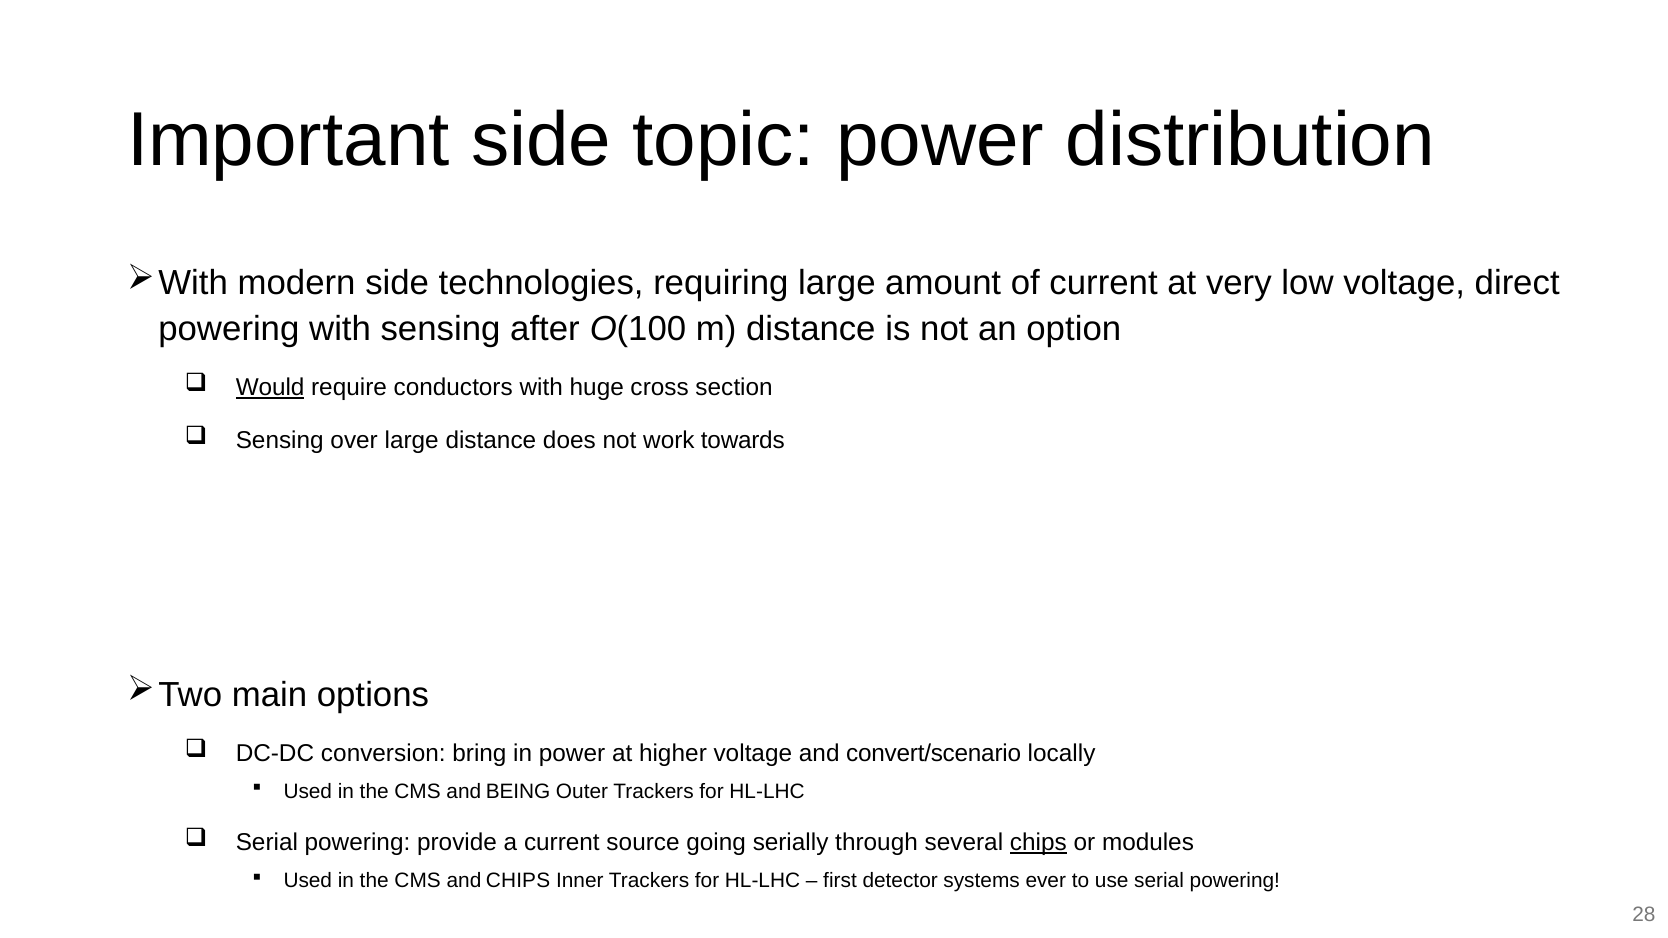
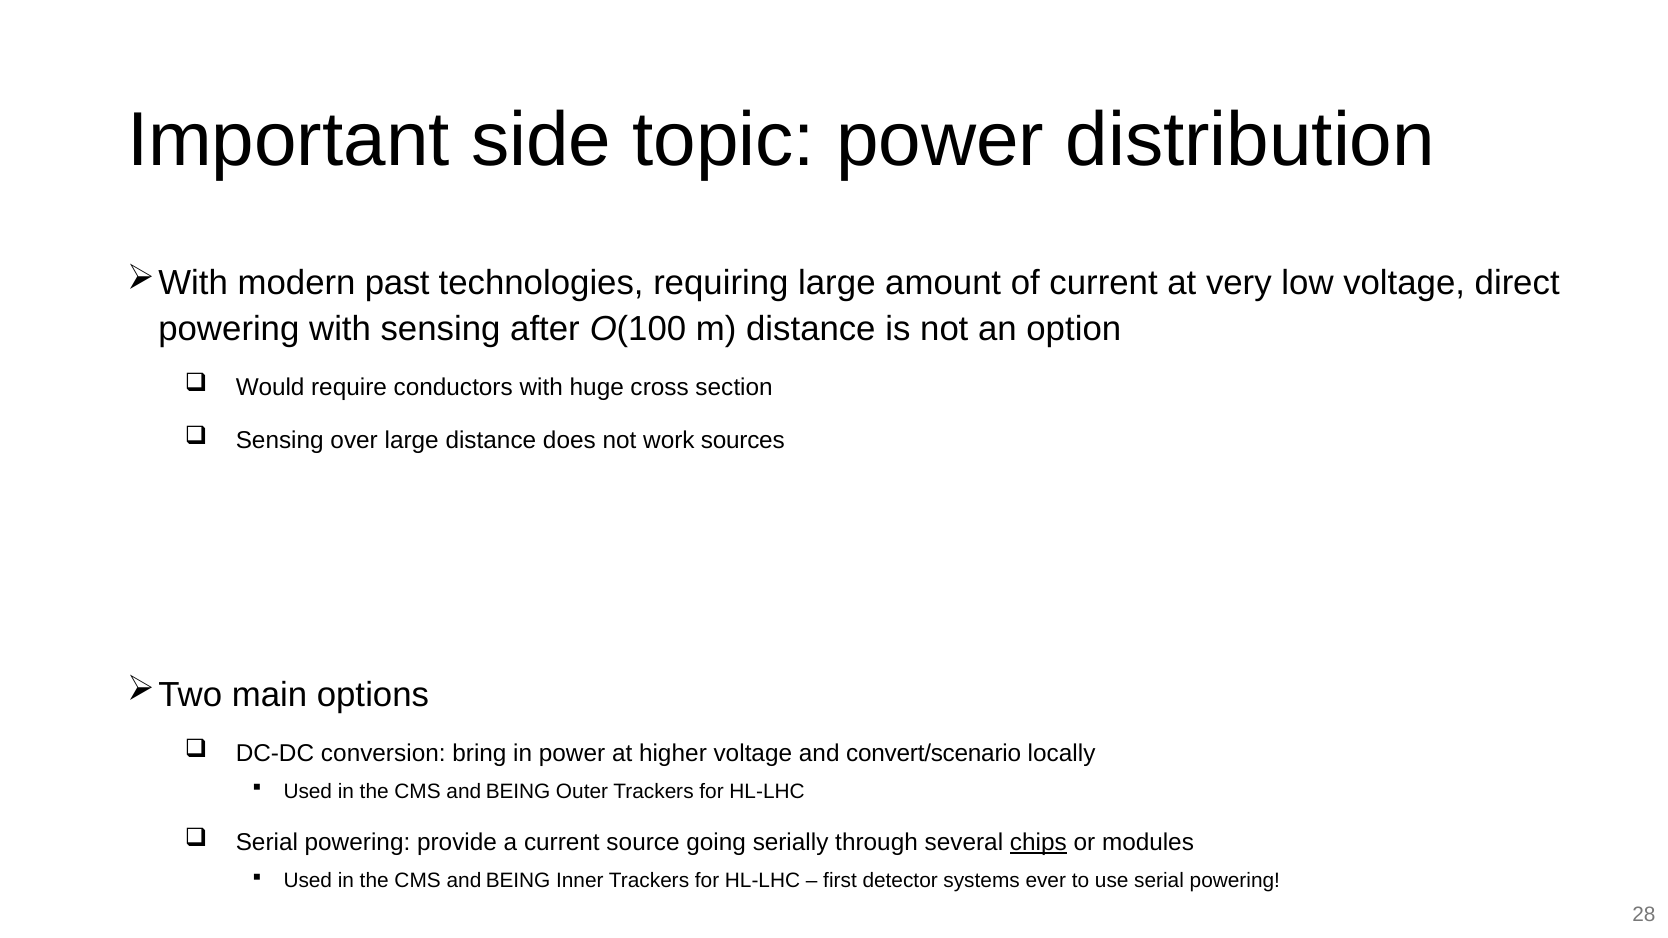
modern side: side -> past
Would underline: present -> none
towards: towards -> sources
CHIPS at (518, 881): CHIPS -> BEING
